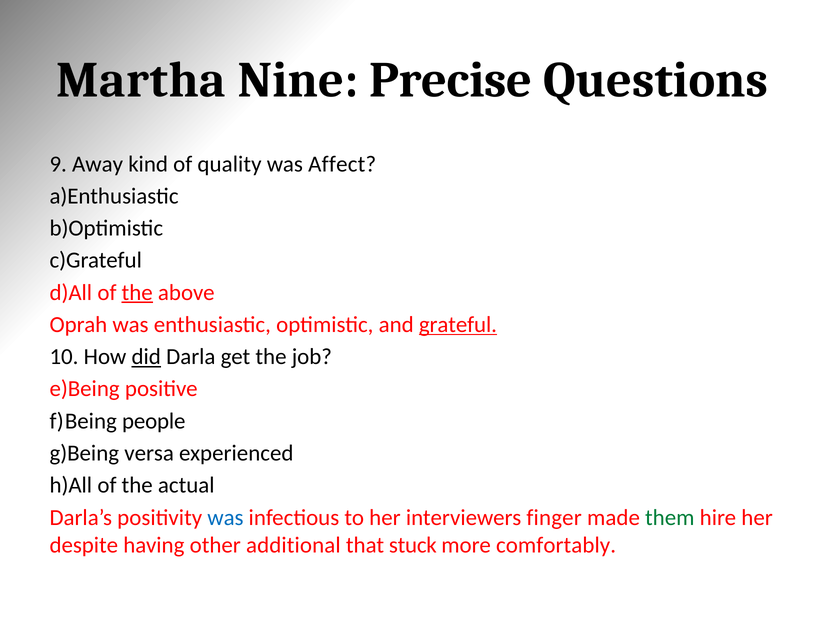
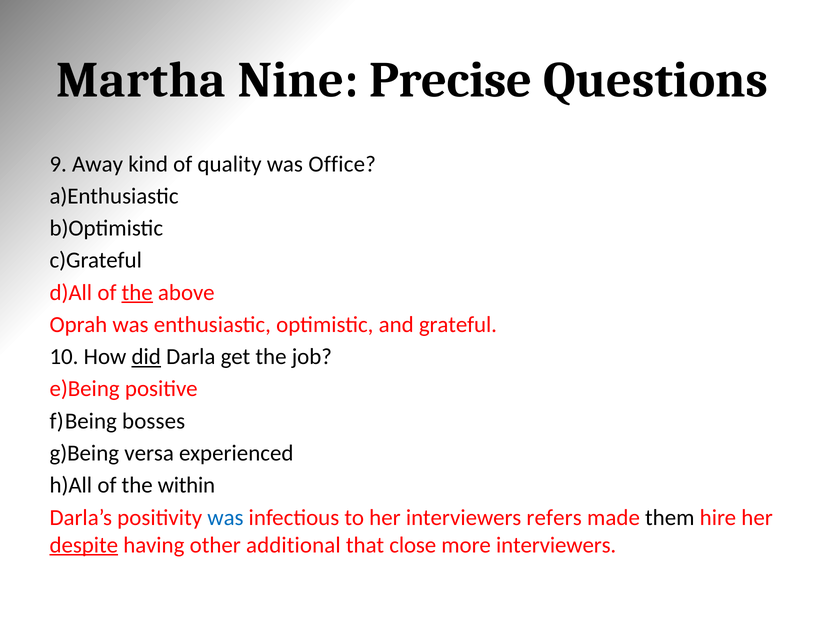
Affect: Affect -> Office
grateful underline: present -> none
people: people -> bosses
actual: actual -> within
finger: finger -> refers
them colour: green -> black
despite underline: none -> present
stuck: stuck -> close
more comfortably: comfortably -> interviewers
